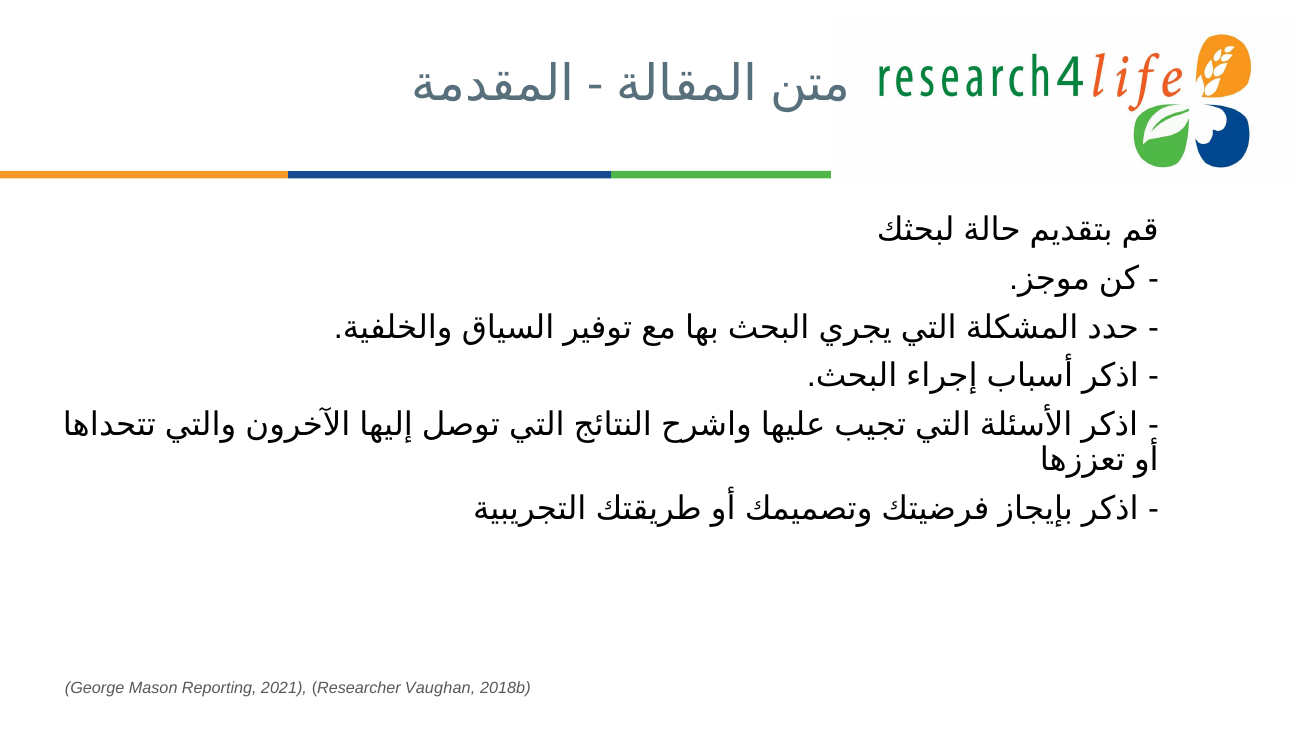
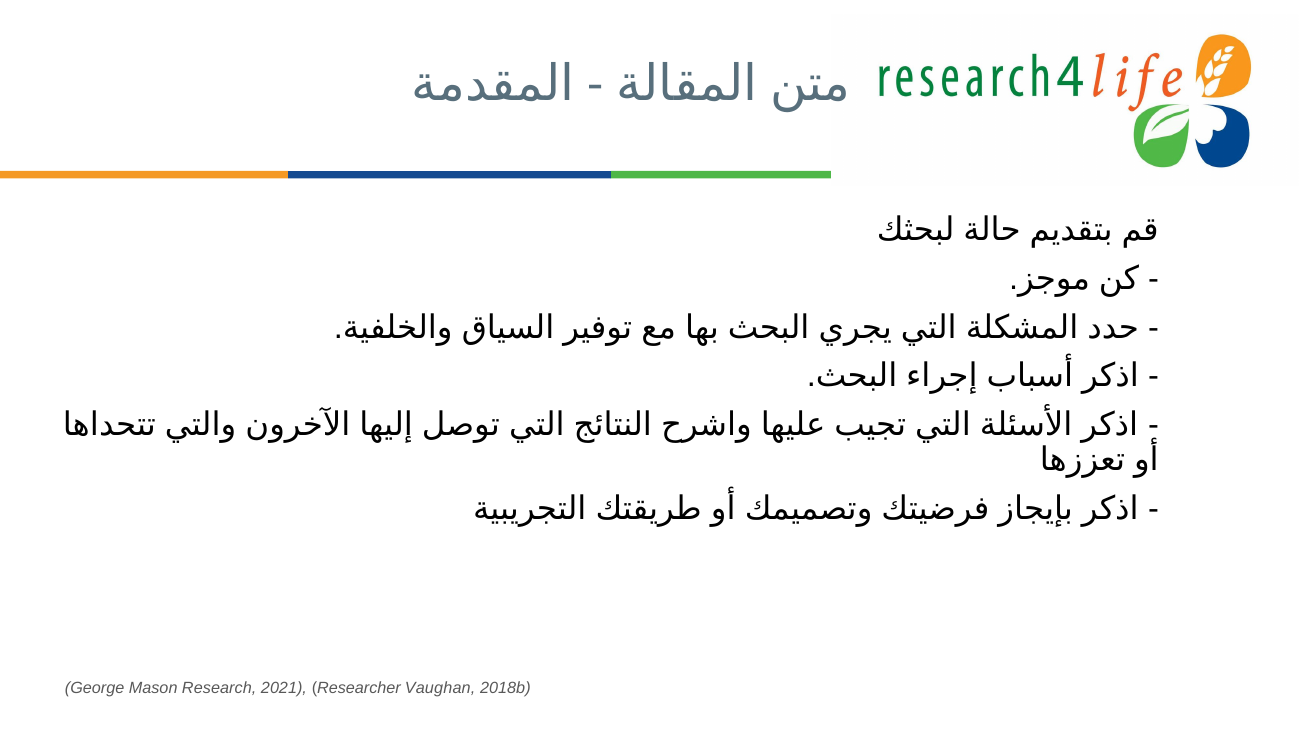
Reporting: Reporting -> Research
